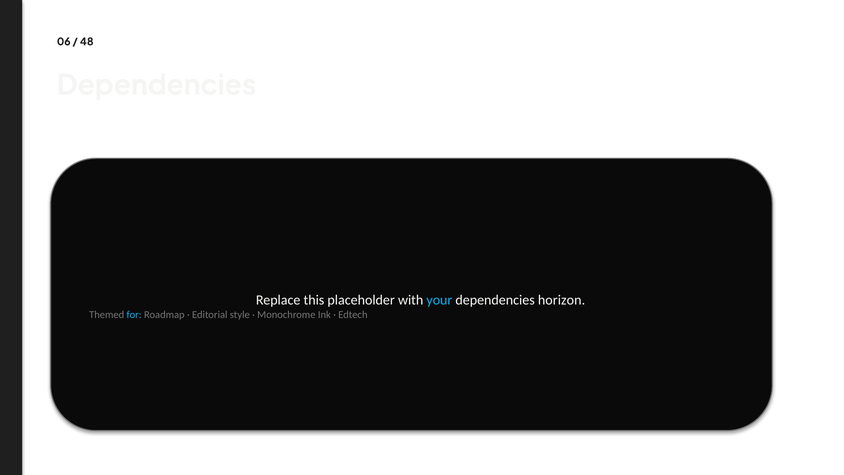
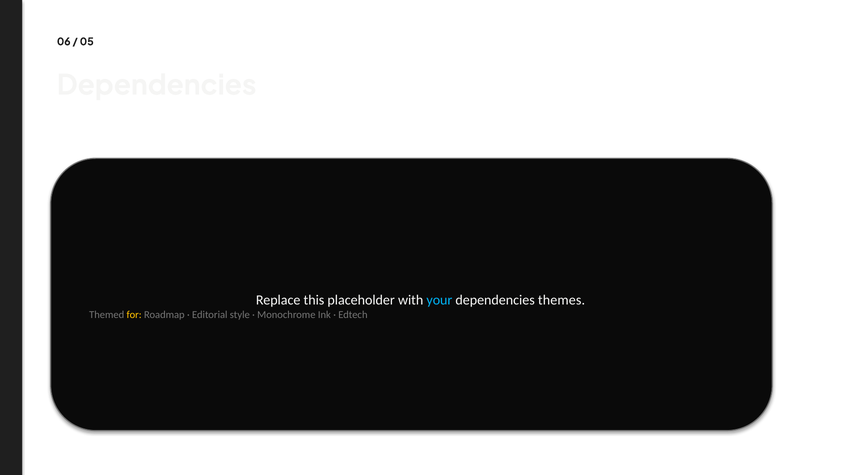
48: 48 -> 05
horizon: horizon -> themes
for colour: light blue -> yellow
